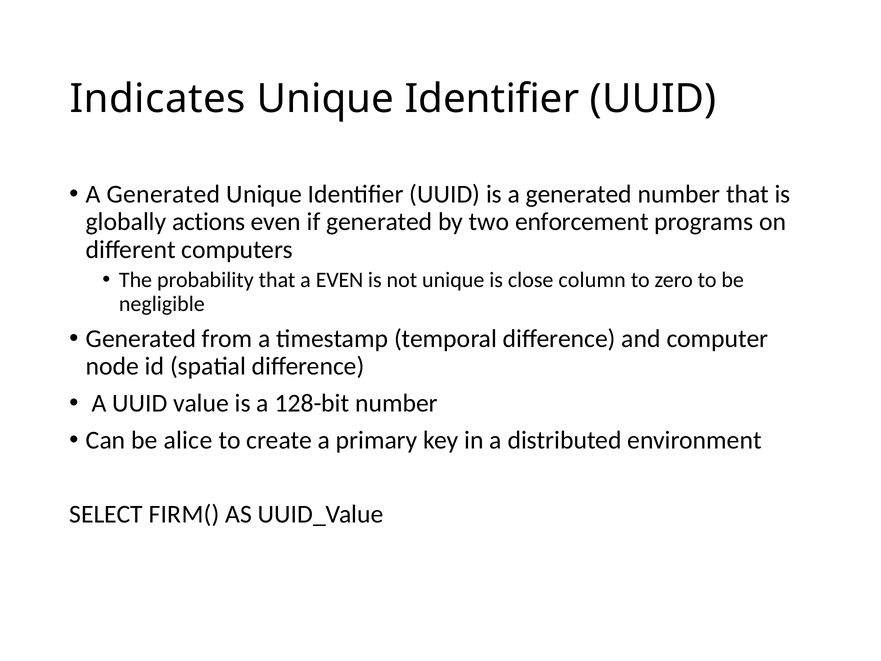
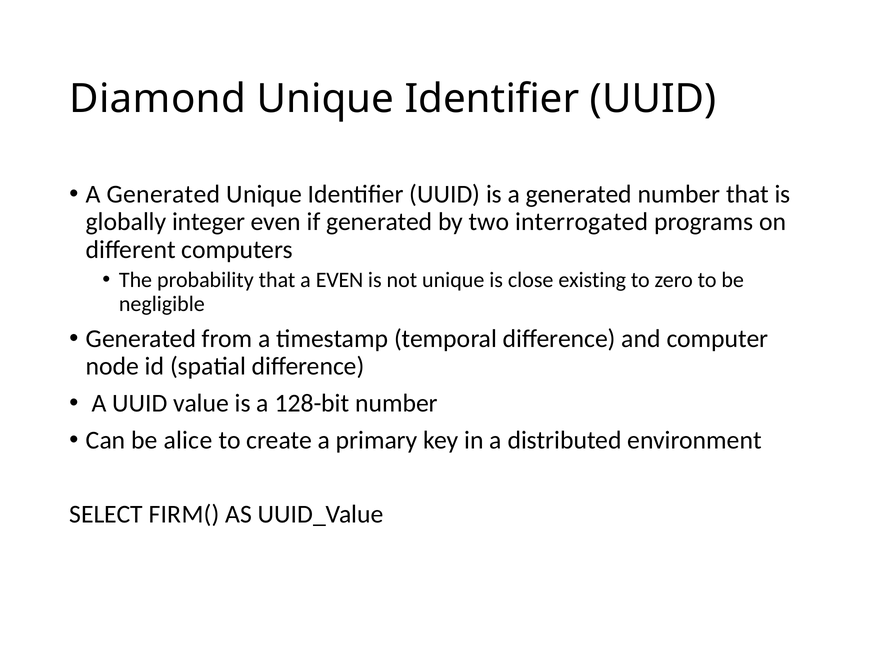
Indicates: Indicates -> Diamond
actions: actions -> integer
enforcement: enforcement -> interrogated
column: column -> existing
